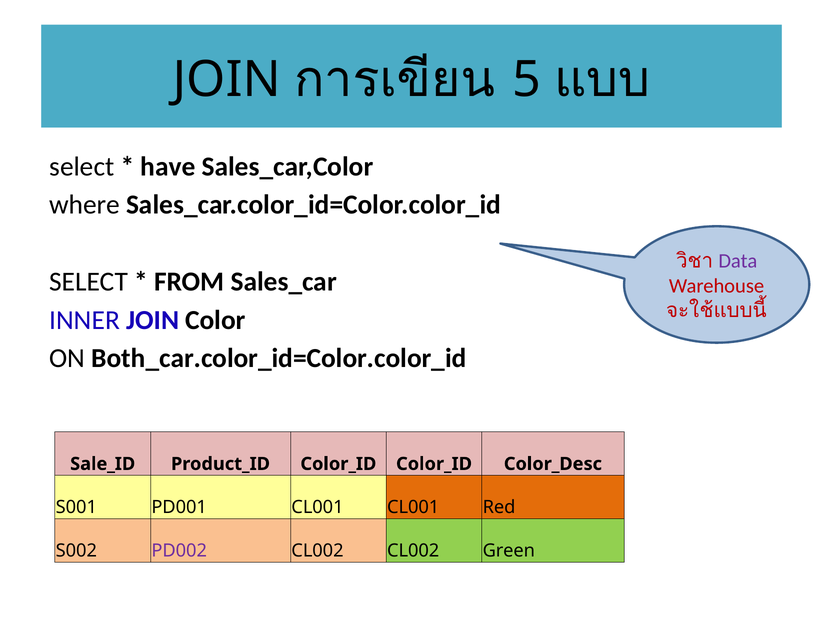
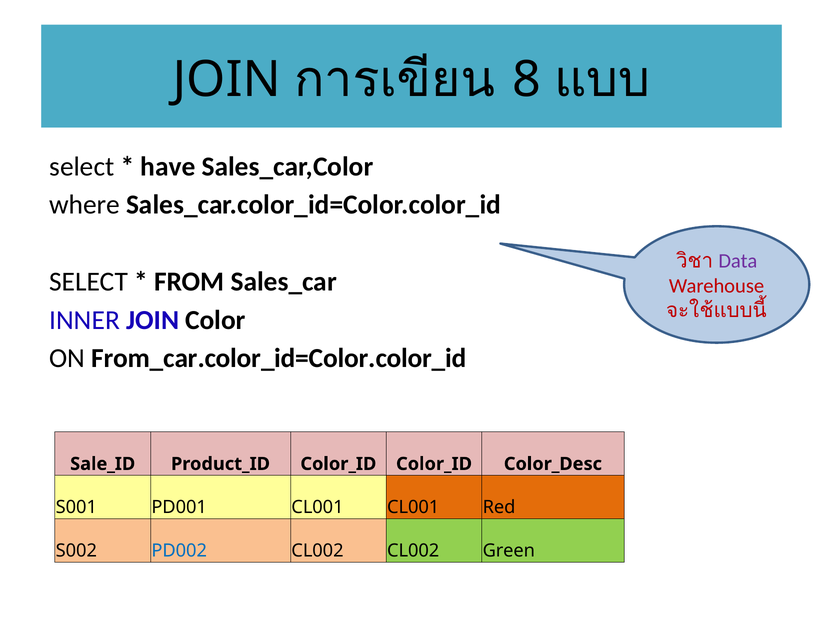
5: 5 -> 8
Both_car.color_id=Color.color_id: Both_car.color_id=Color.color_id -> From_car.color_id=Color.color_id
PD002 colour: purple -> blue
